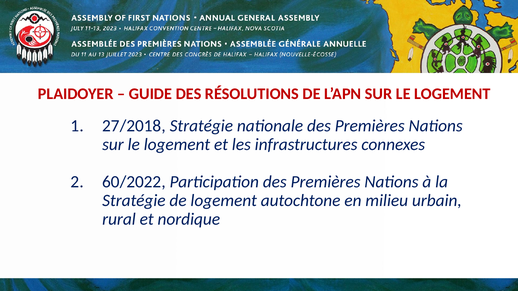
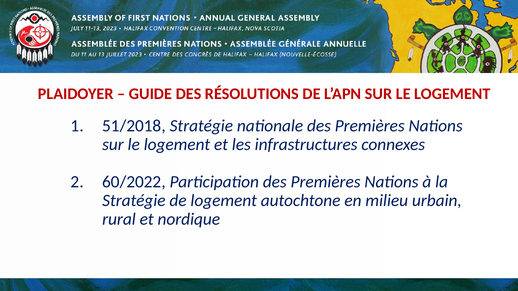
27/2018: 27/2018 -> 51/2018
